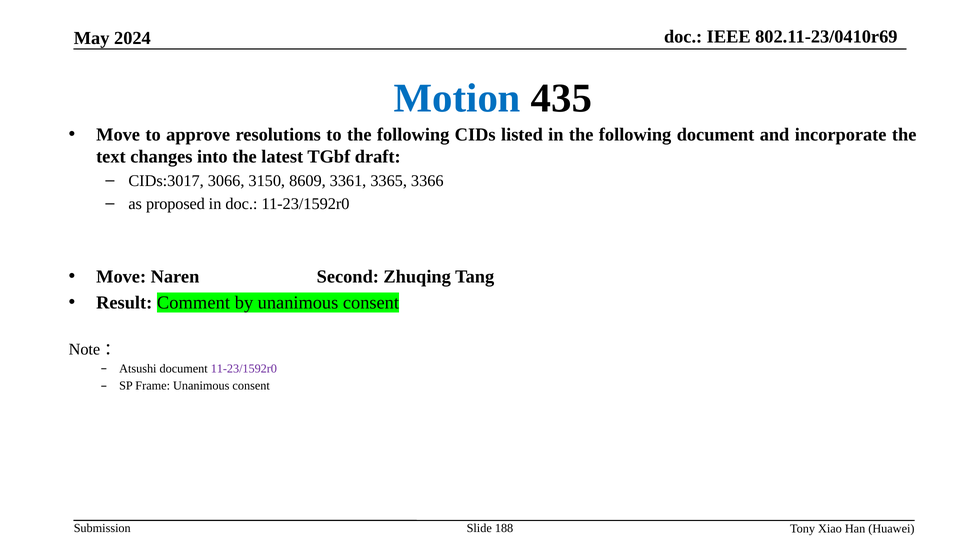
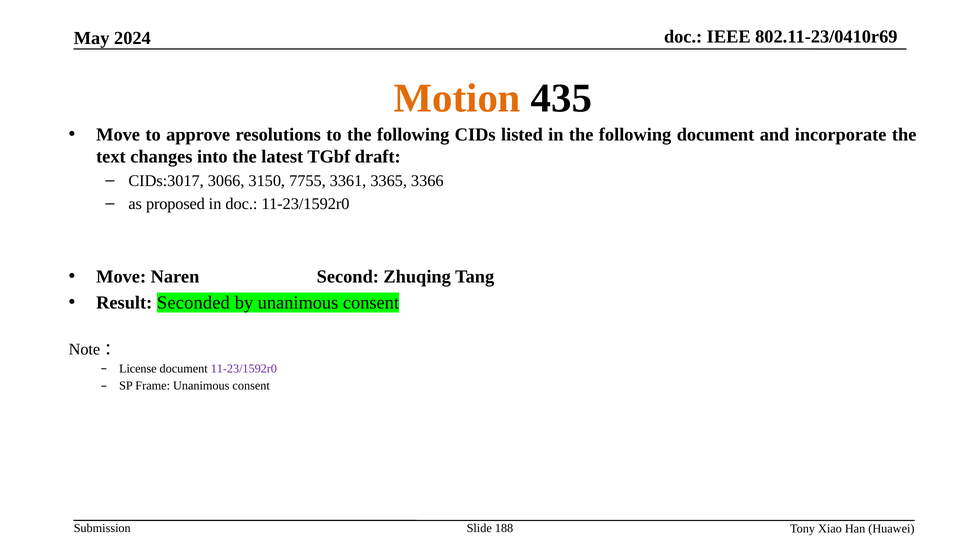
Motion colour: blue -> orange
8609: 8609 -> 7755
Comment: Comment -> Seconded
Atsushi: Atsushi -> License
